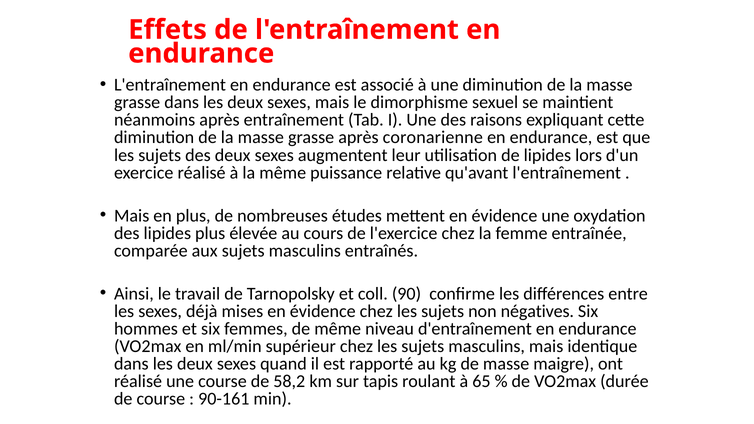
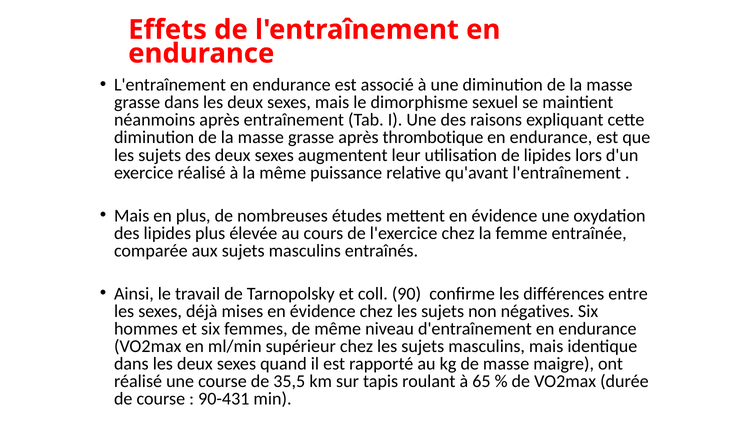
coronarienne: coronarienne -> thrombotique
58,2: 58,2 -> 35,5
90-161: 90-161 -> 90-431
